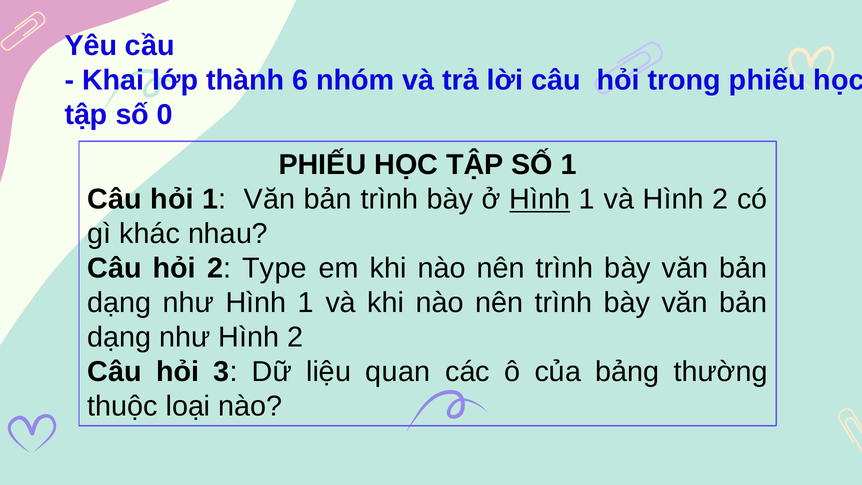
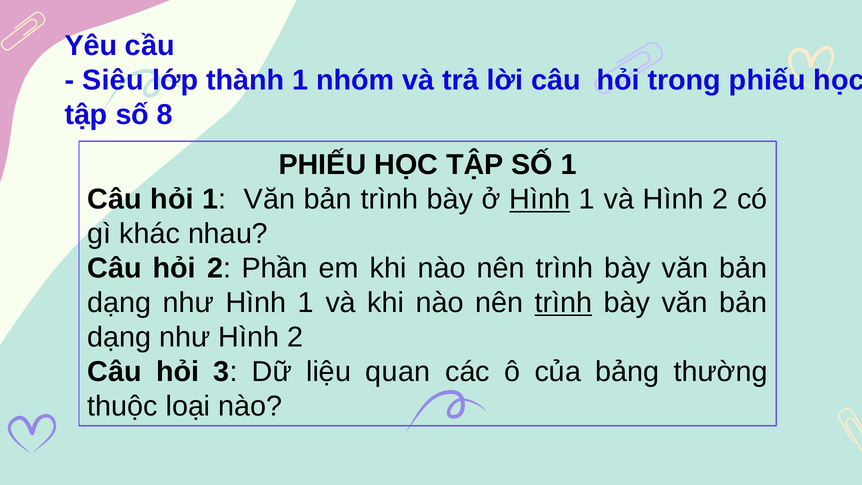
Khai: Khai -> Siêu
thành 6: 6 -> 1
0: 0 -> 8
Type: Type -> Phần
trình at (563, 303) underline: none -> present
